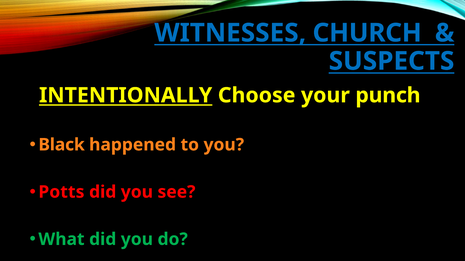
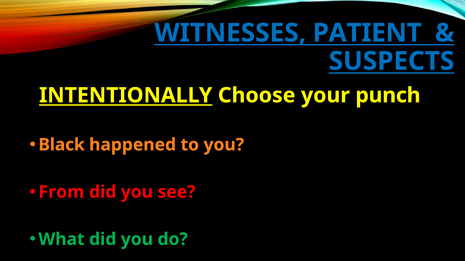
CHURCH: CHURCH -> PATIENT
Potts: Potts -> From
